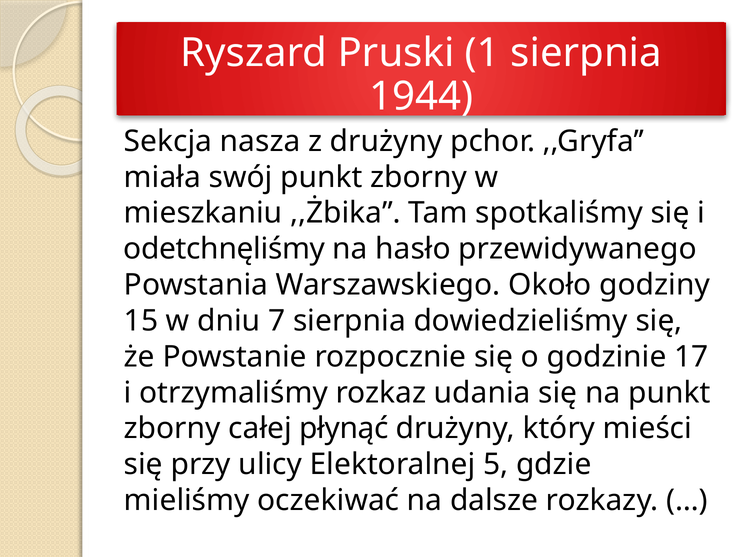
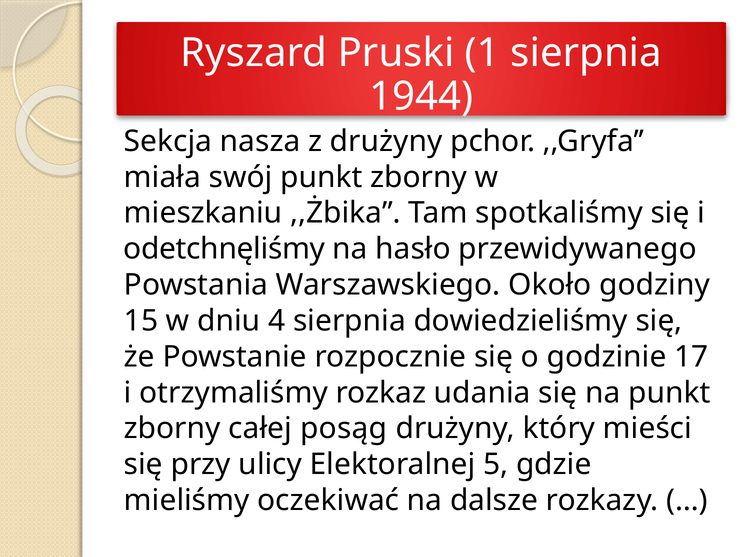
7: 7 -> 4
płynąć: płynąć -> posąg
